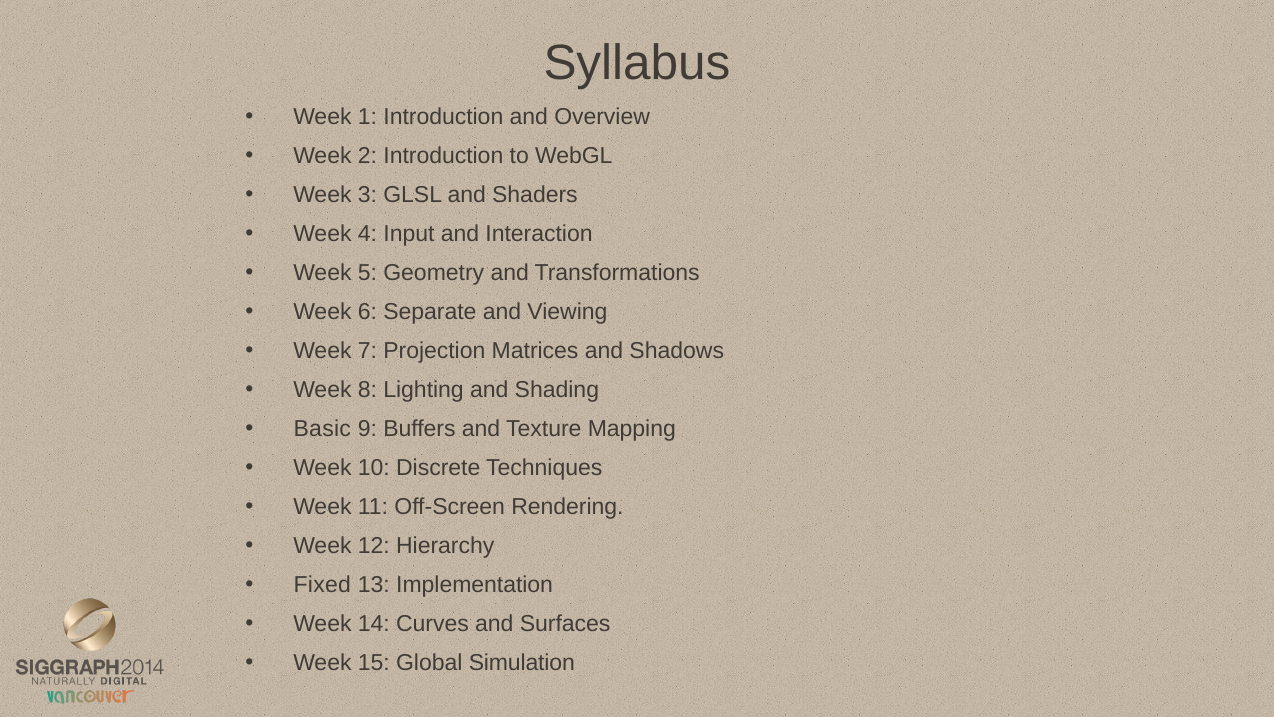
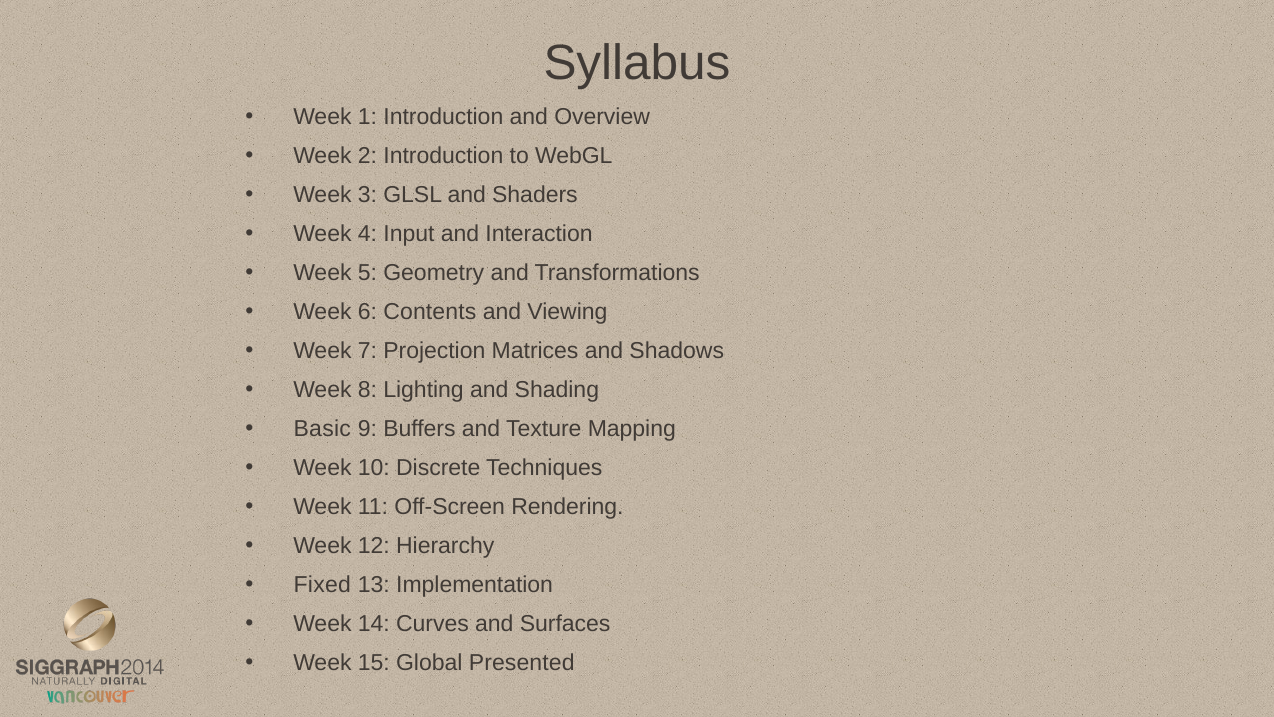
Separate: Separate -> Contents
Simulation: Simulation -> Presented
